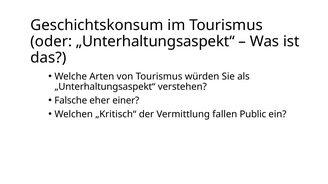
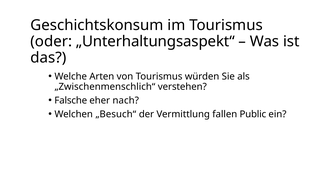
„Unterhaltungsaspekt“ at (105, 87): „Unterhaltungsaspekt“ -> „Zwischenmenschlich“
einer: einer -> nach
„Kritisch“: „Kritisch“ -> „Besuch“
